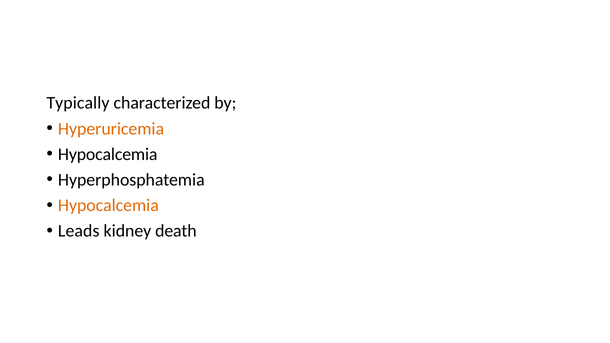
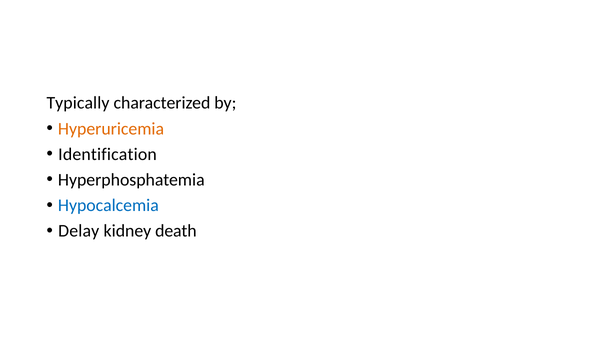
Hypocalcemia at (108, 154): Hypocalcemia -> Identification
Hypocalcemia at (108, 205) colour: orange -> blue
Leads: Leads -> Delay
